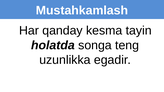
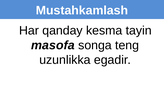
holatda: holatda -> masofa
